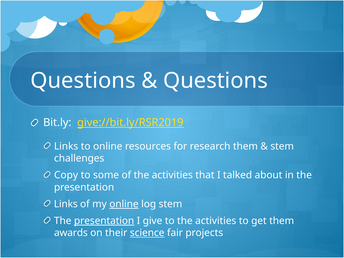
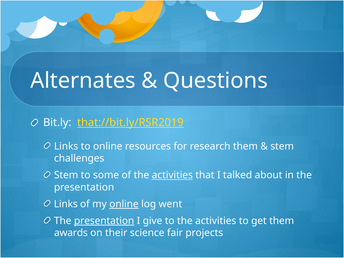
Questions at (83, 81): Questions -> Alternates
give://bit.ly/RSR2019: give://bit.ly/RSR2019 -> that://bit.ly/RSR2019
Copy at (66, 175): Copy -> Stem
activities at (172, 175) underline: none -> present
log stem: stem -> went
science underline: present -> none
